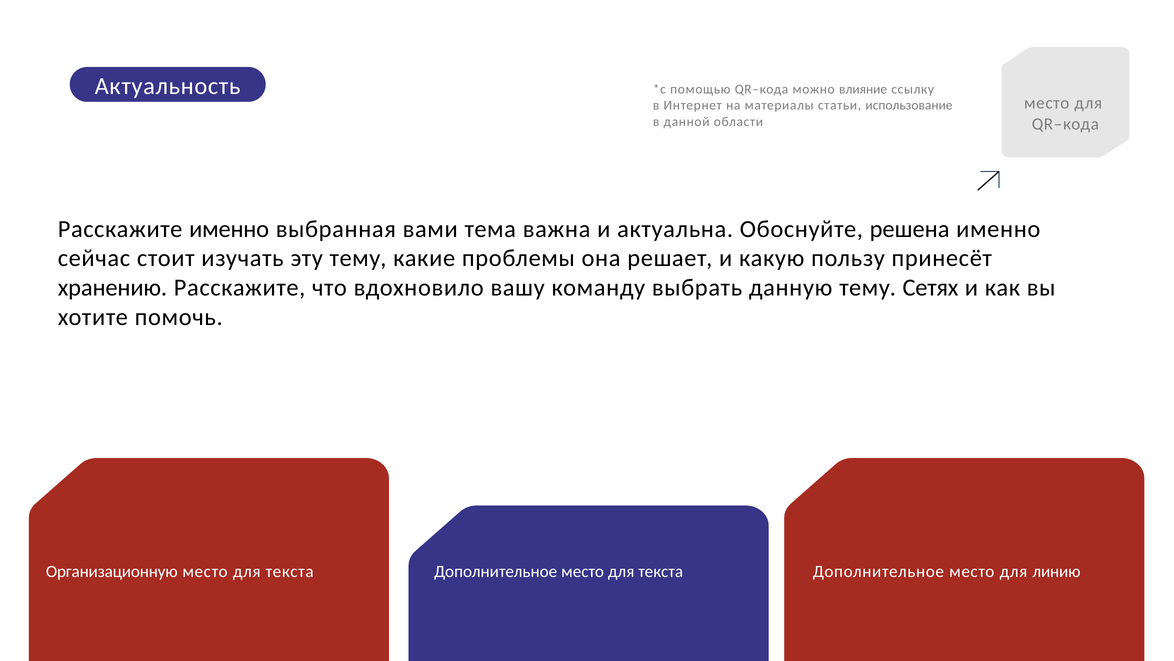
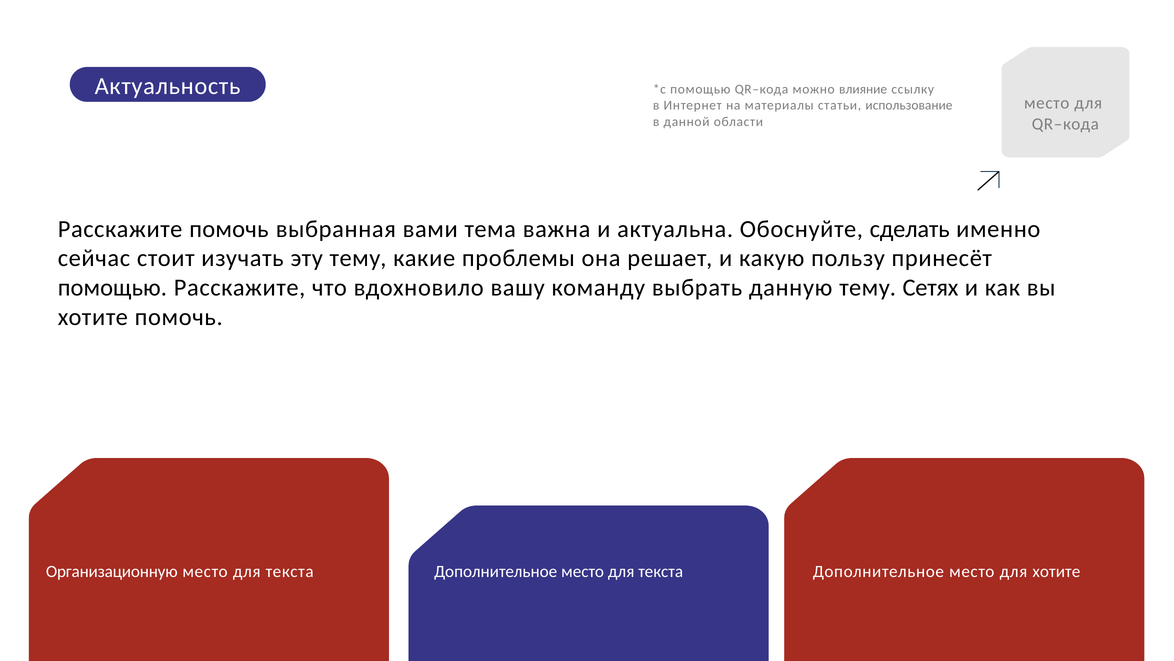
Расскажите именно: именно -> помочь
решена: решена -> сделать
хранению at (112, 287): хранению -> помощью
для линию: линию -> хотите
